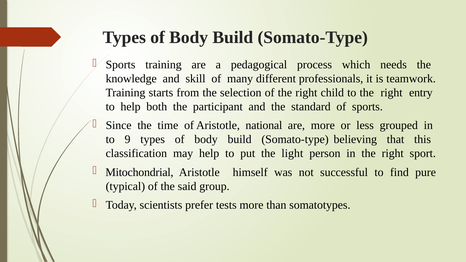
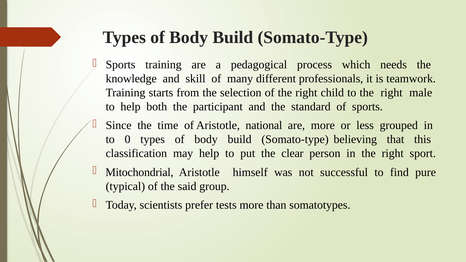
entry: entry -> male
9: 9 -> 0
light: light -> clear
